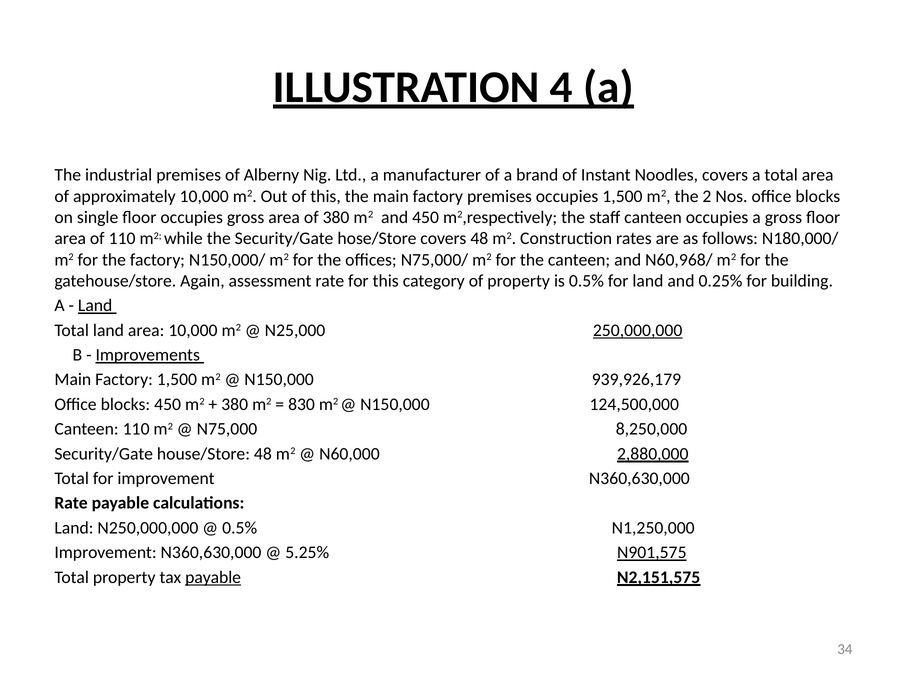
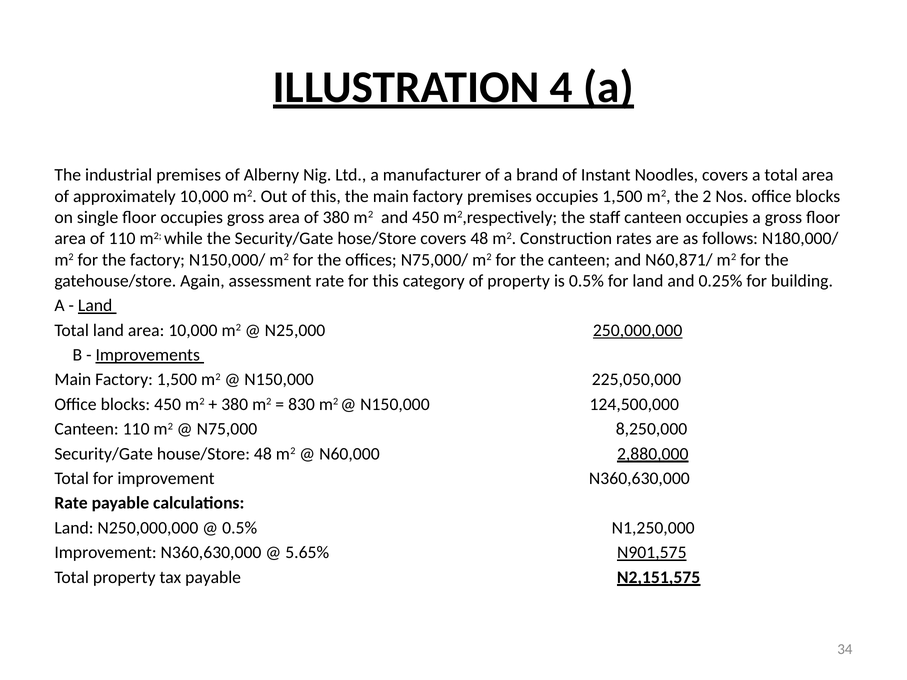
N60,968/: N60,968/ -> N60,871/
939,926,179: 939,926,179 -> 225,050,000
5.25%: 5.25% -> 5.65%
payable at (213, 577) underline: present -> none
